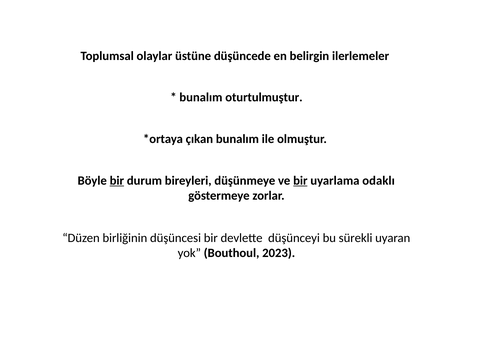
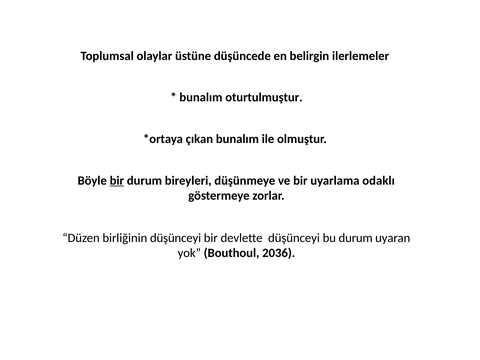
bir at (300, 181) underline: present -> none
birliğinin düşüncesi: düşüncesi -> düşünceyi
bu sürekli: sürekli -> durum
2023: 2023 -> 2036
